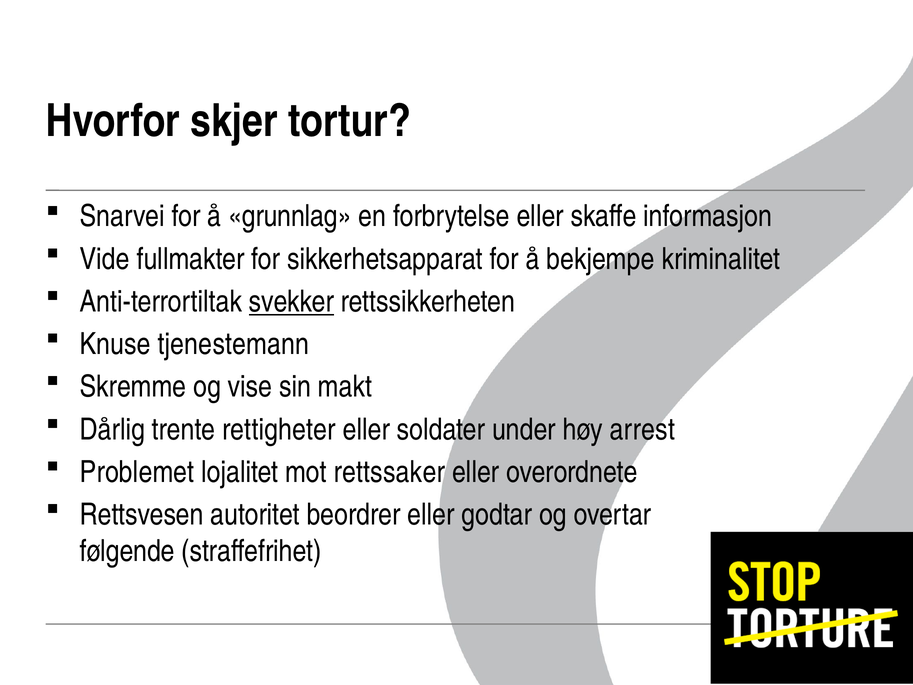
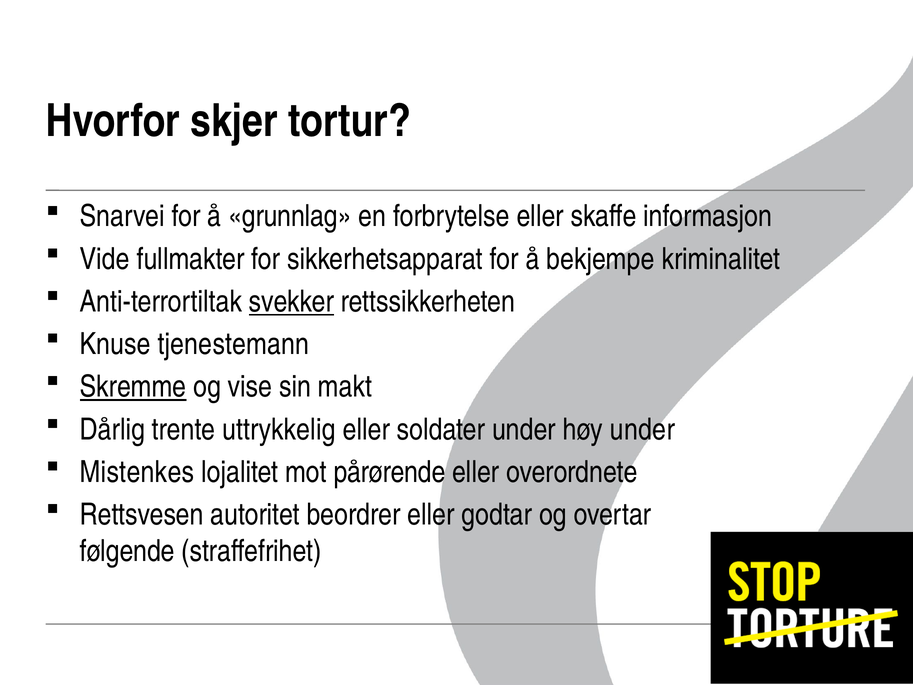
Skremme underline: none -> present
rettigheter: rettigheter -> uttrykkelig
høy arrest: arrest -> under
Problemet: Problemet -> Mistenkes
rettssaker: rettssaker -> pårørende
